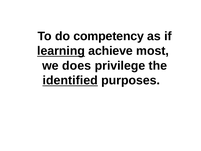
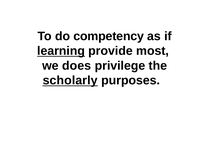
achieve: achieve -> provide
identified: identified -> scholarly
